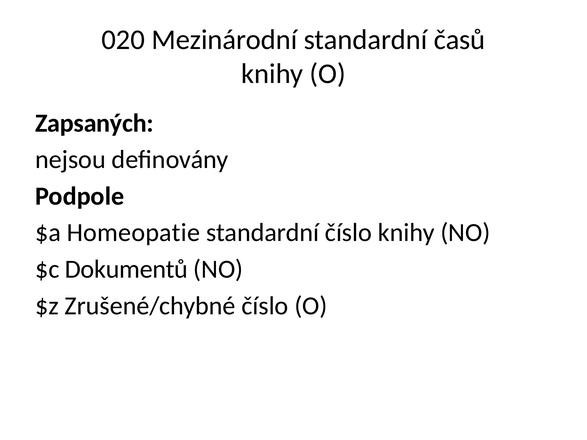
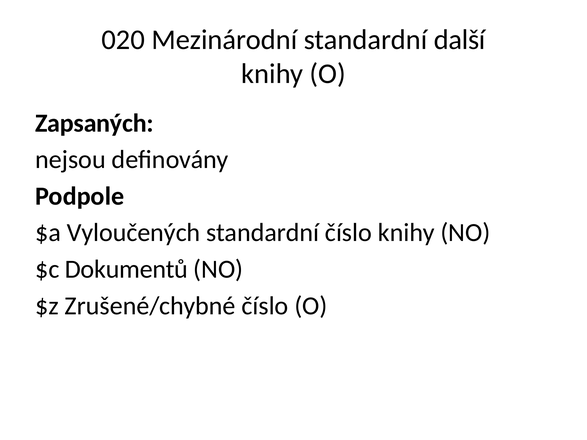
časů: časů -> další
Homeopatie: Homeopatie -> Vyloučených
